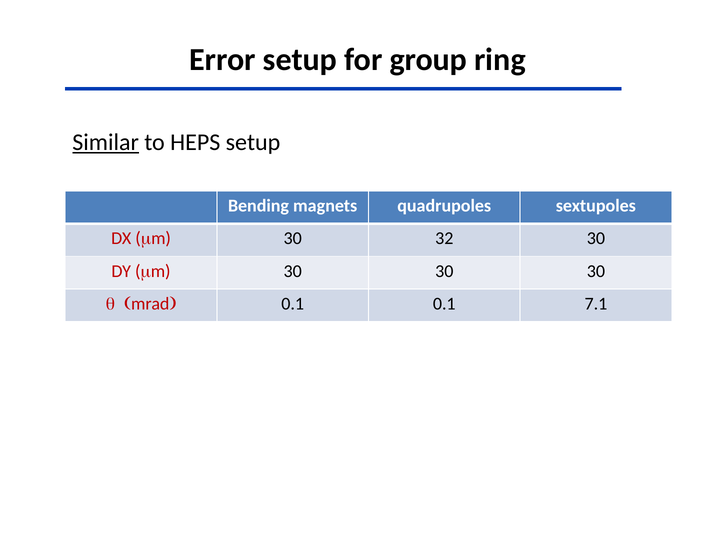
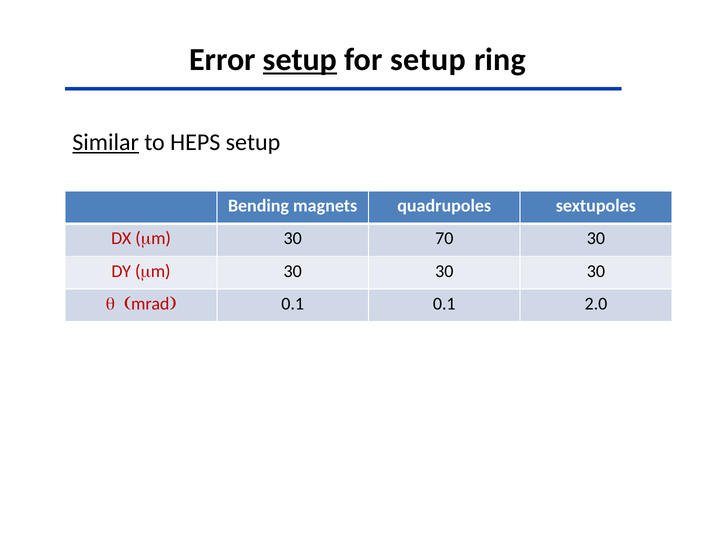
setup at (300, 59) underline: none -> present
for group: group -> setup
32: 32 -> 70
7.1: 7.1 -> 2.0
